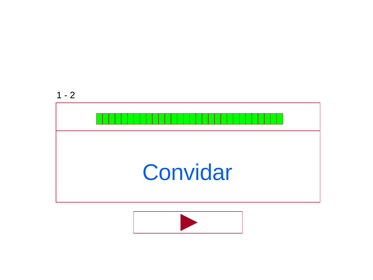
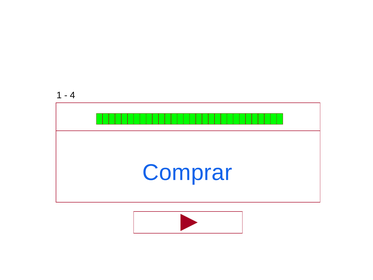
2: 2 -> 4
Convidar: Convidar -> Comprar
